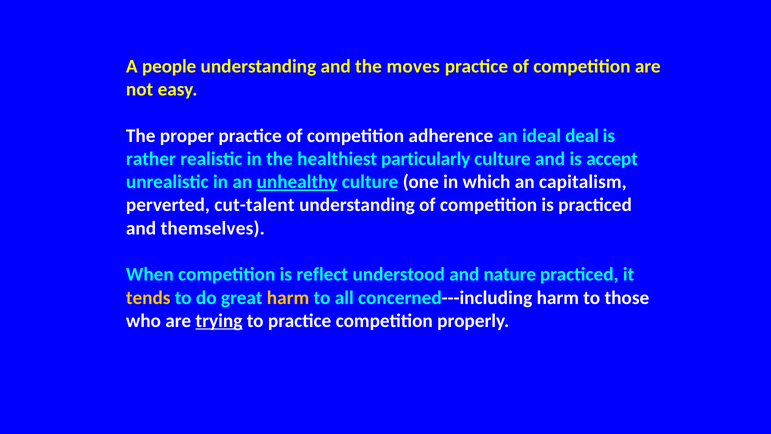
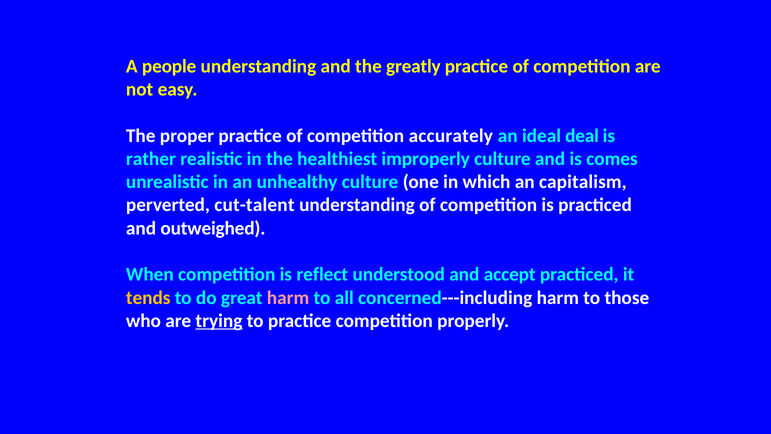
moves: moves -> greatly
adherence: adherence -> accurately
particularly: particularly -> improperly
accept: accept -> comes
unhealthy underline: present -> none
themselves: themselves -> outweighed
nature: nature -> accept
harm at (288, 297) colour: yellow -> pink
